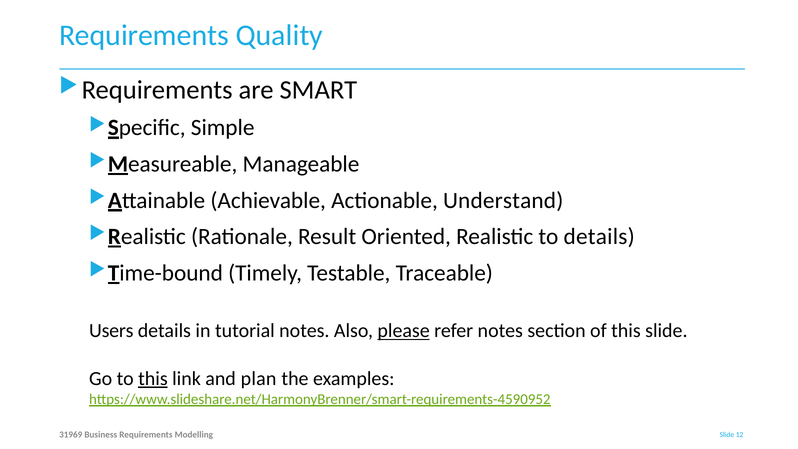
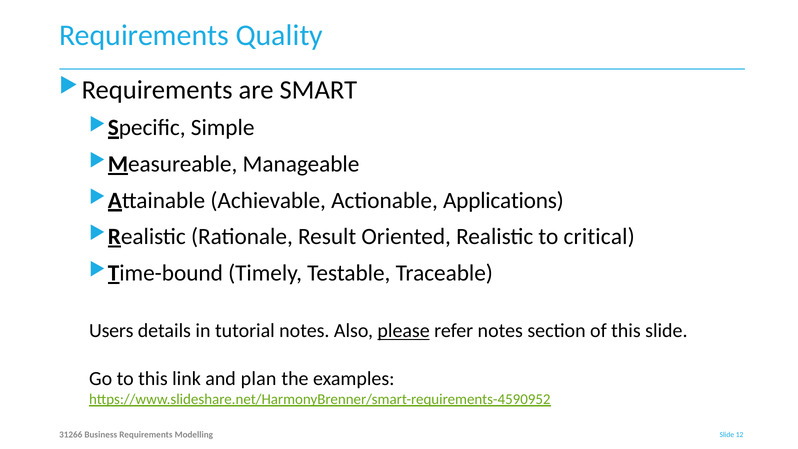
Understand: Understand -> Applications
to details: details -> critical
this at (153, 379) underline: present -> none
31969: 31969 -> 31266
